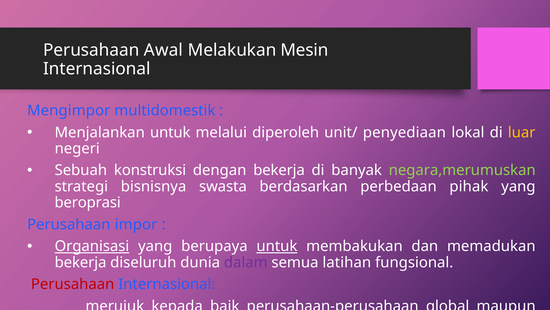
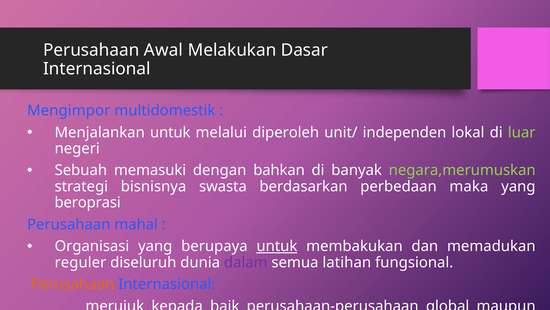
Mesin: Mesin -> Dasar
penyediaan: penyediaan -> independen
luar colour: yellow -> light green
konstruksi: konstruksi -> memasuki
dengan bekerja: bekerja -> bahkan
pihak: pihak -> maka
impor: impor -> mahal
Organisasi underline: present -> none
bekerja at (81, 262): bekerja -> reguler
Perusahaan at (73, 284) colour: red -> orange
